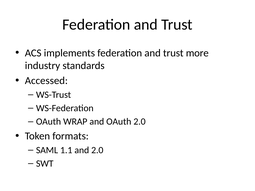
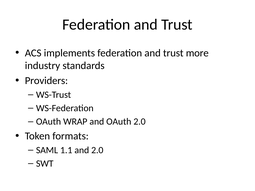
Accessed: Accessed -> Providers
